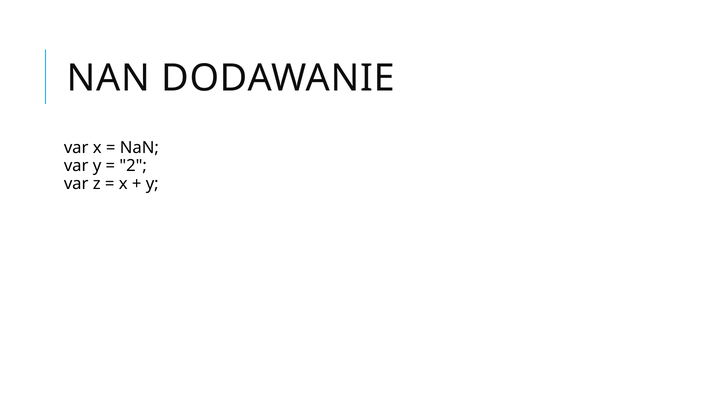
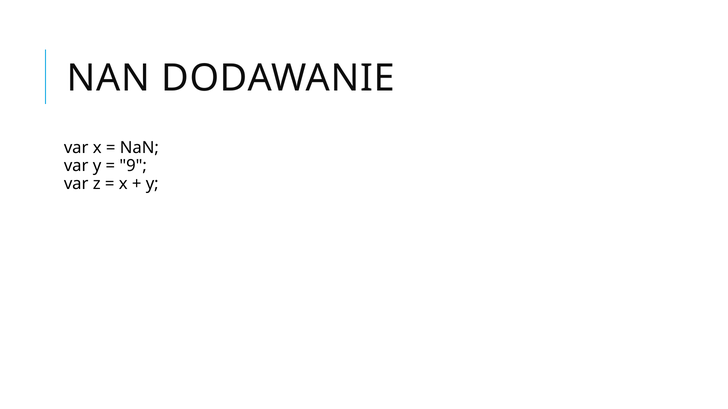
2: 2 -> 9
